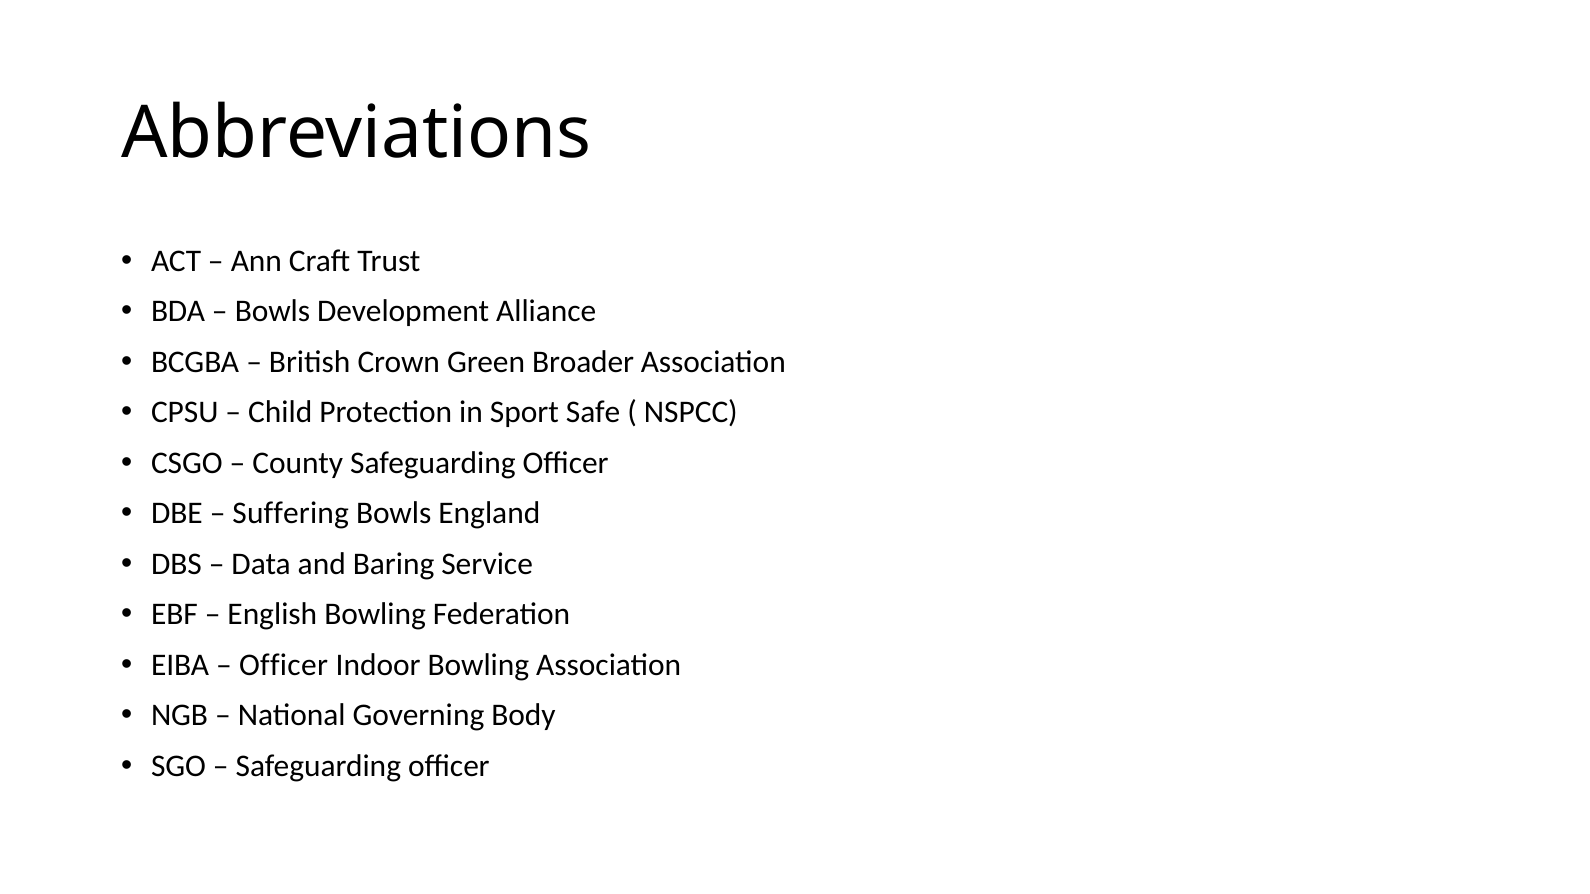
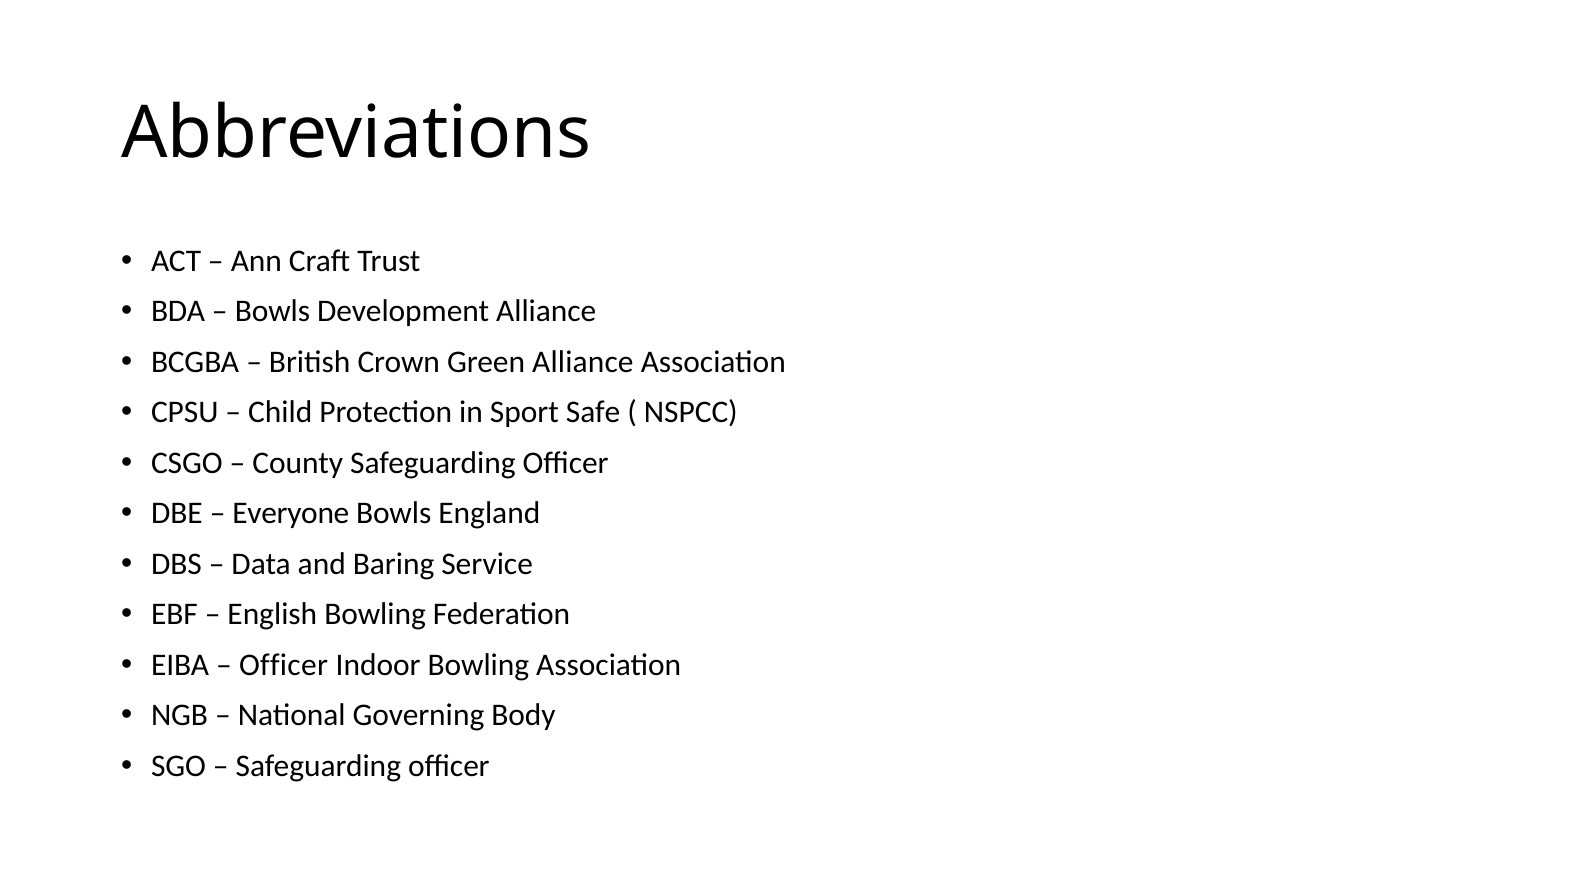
Green Broader: Broader -> Alliance
Suffering: Suffering -> Everyone
